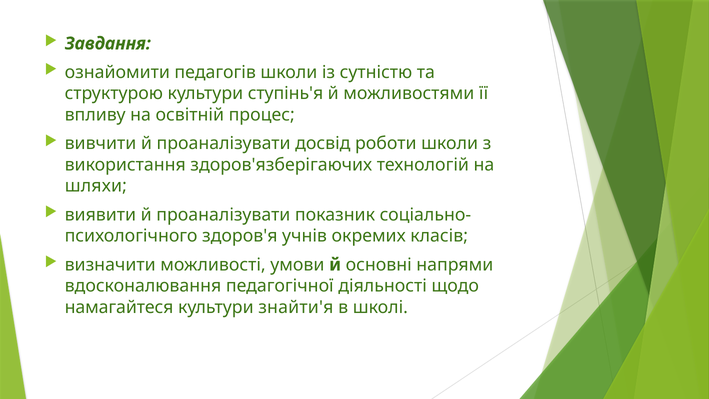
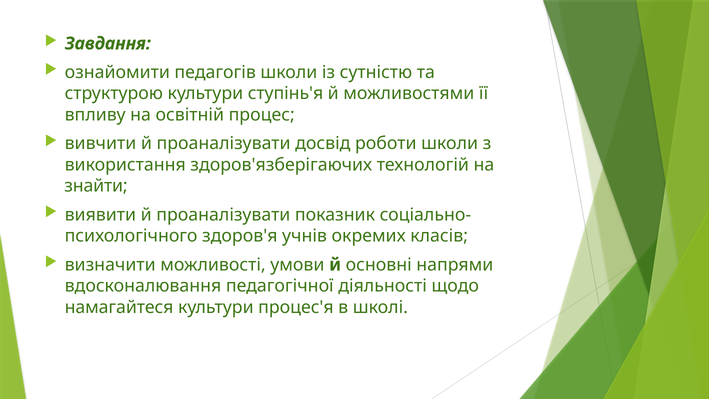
шляхи: шляхи -> знайти
знайти'я: знайти'я -> процес'я
